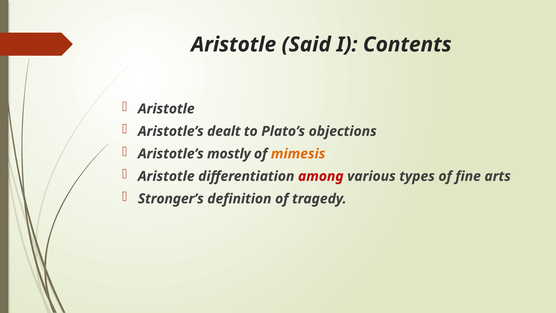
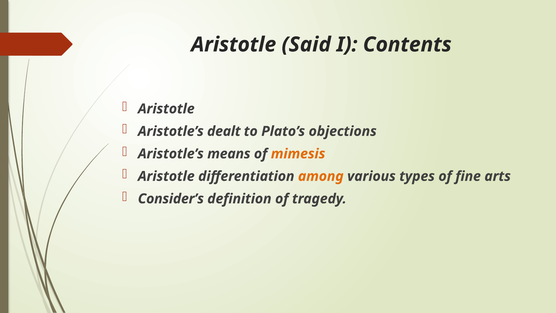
mostly: mostly -> means
among colour: red -> orange
Stronger’s: Stronger’s -> Consider’s
